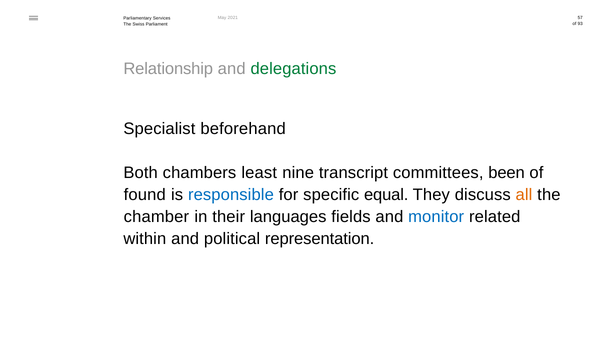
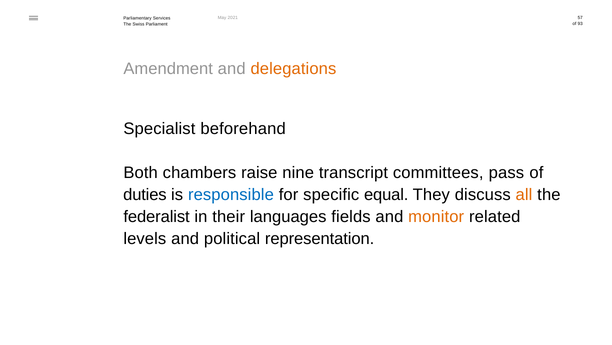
Relationship: Relationship -> Amendment
delegations colour: green -> orange
least: least -> raise
been: been -> pass
found: found -> duties
chamber: chamber -> federalist
monitor colour: blue -> orange
within: within -> levels
